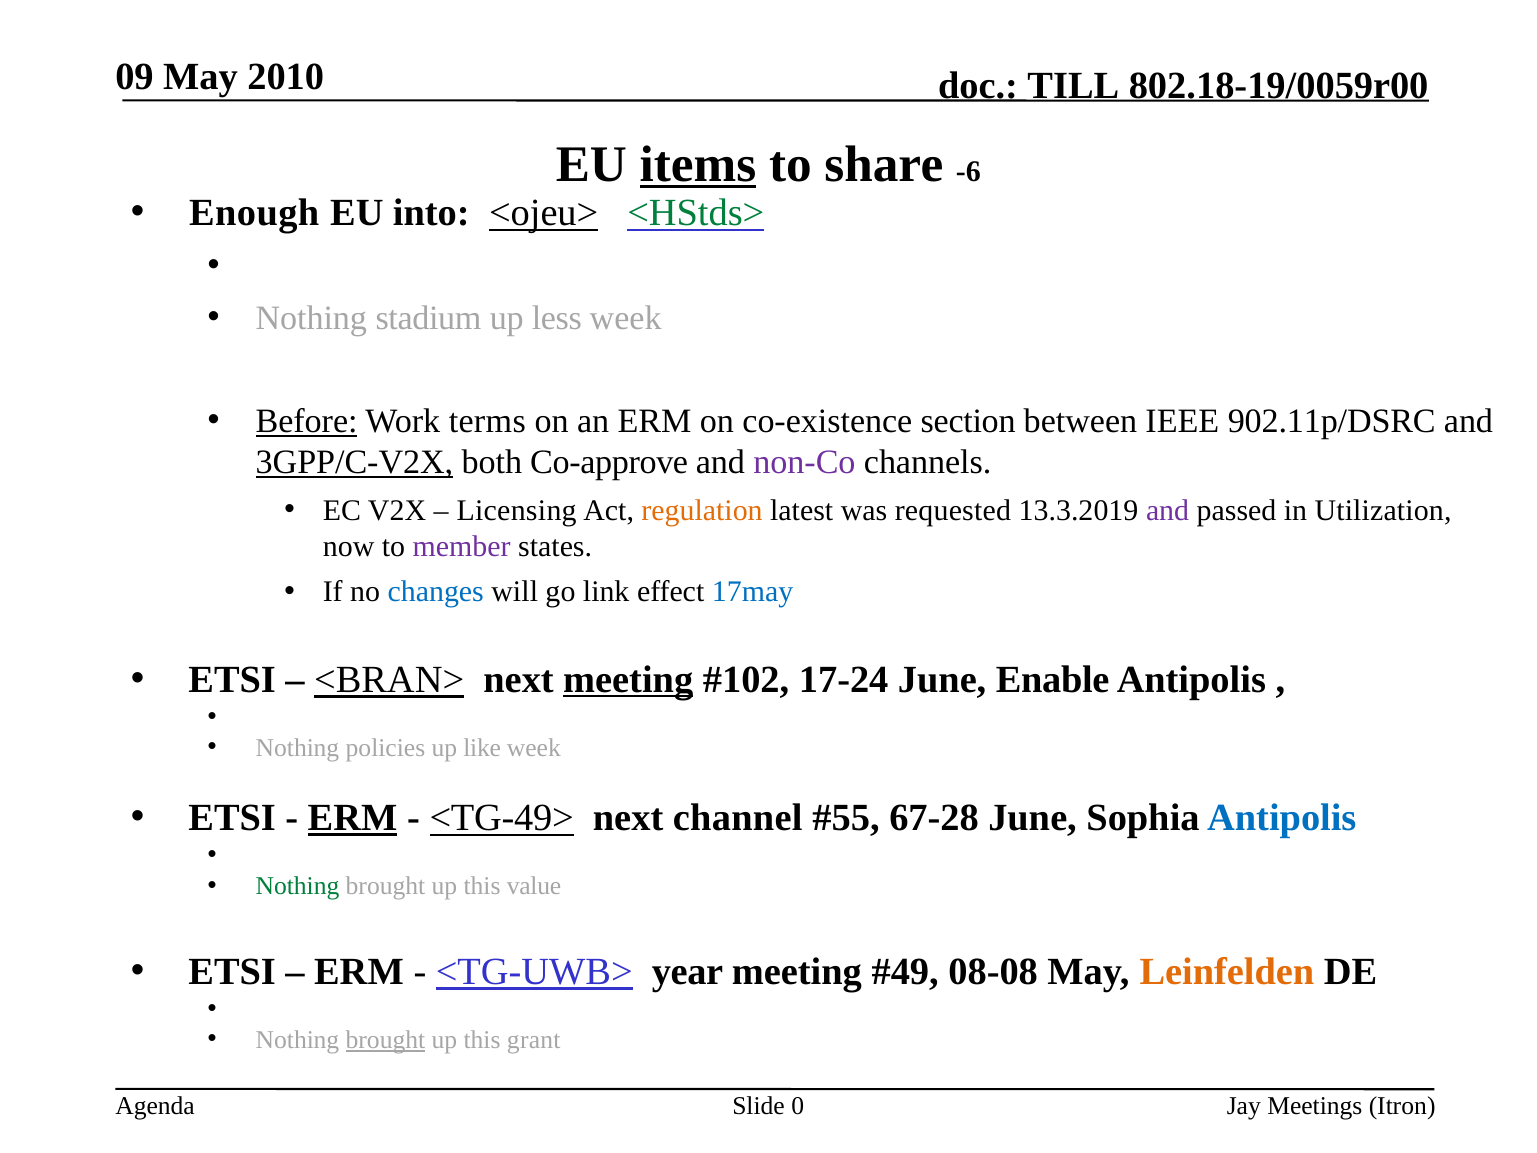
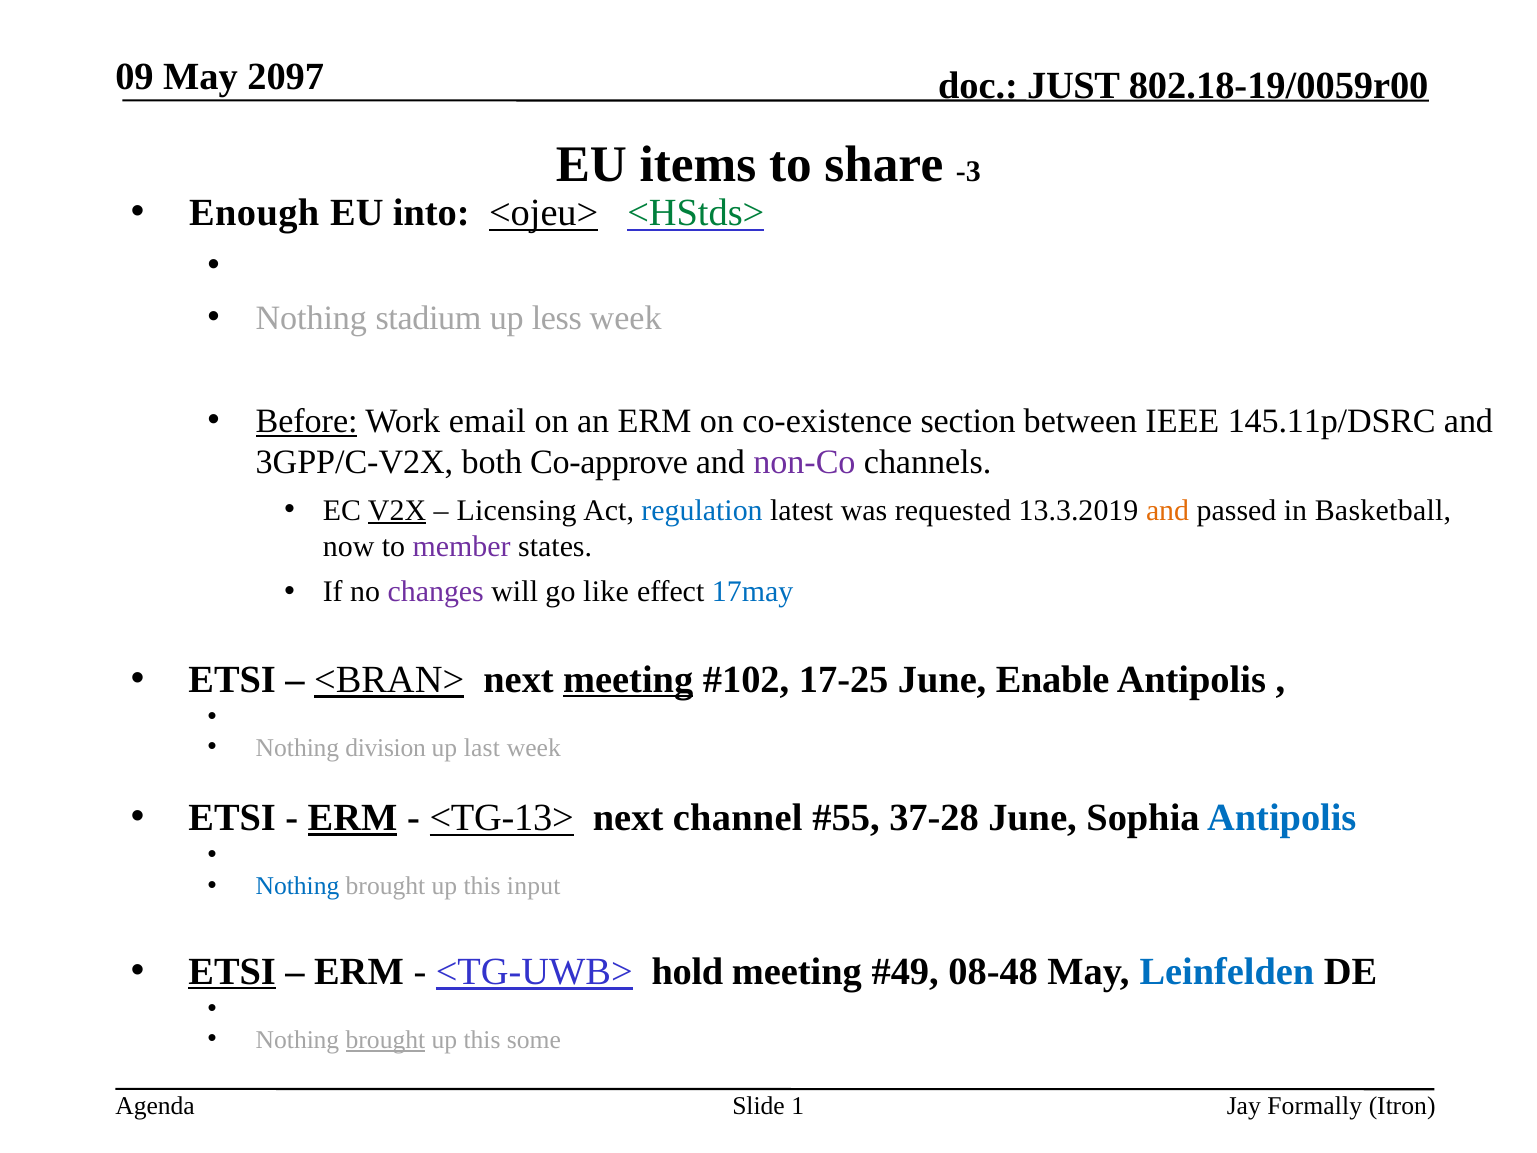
2010: 2010 -> 2097
TILL: TILL -> JUST
items underline: present -> none
-6: -6 -> -3
terms: terms -> email
902.11p/DSRC: 902.11p/DSRC -> 145.11p/DSRC
3GPP/C-V2X underline: present -> none
V2X underline: none -> present
regulation colour: orange -> blue
and at (1168, 510) colour: purple -> orange
Utilization: Utilization -> Basketball
changes colour: blue -> purple
link: link -> like
17-24: 17-24 -> 17-25
policies: policies -> division
like: like -> last
<TG-49>: <TG-49> -> <TG-13>
67-28: 67-28 -> 37-28
Nothing at (297, 886) colour: green -> blue
value: value -> input
ETSI at (232, 971) underline: none -> present
year: year -> hold
08-08: 08-08 -> 08-48
Leinfelden colour: orange -> blue
grant: grant -> some
0: 0 -> 1
Meetings: Meetings -> Formally
